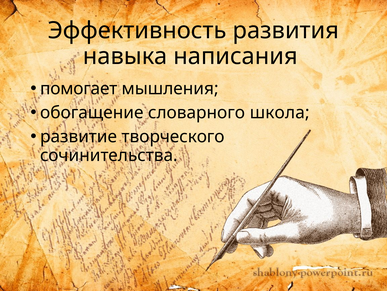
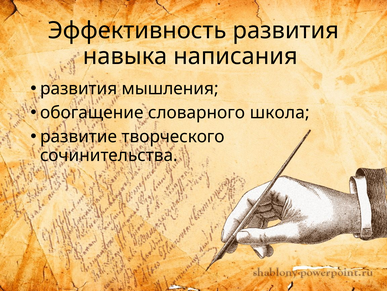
помогает at (79, 88): помогает -> развития
